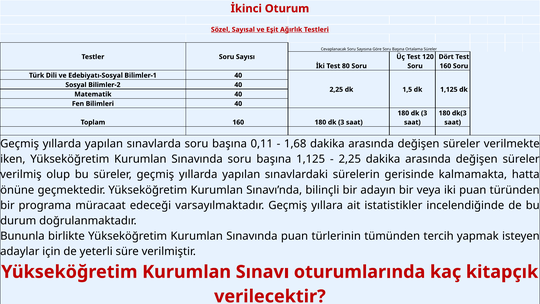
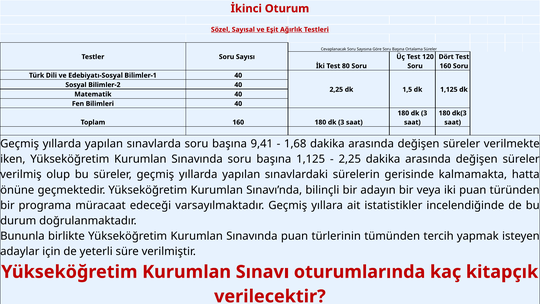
0,11: 0,11 -> 9,41
